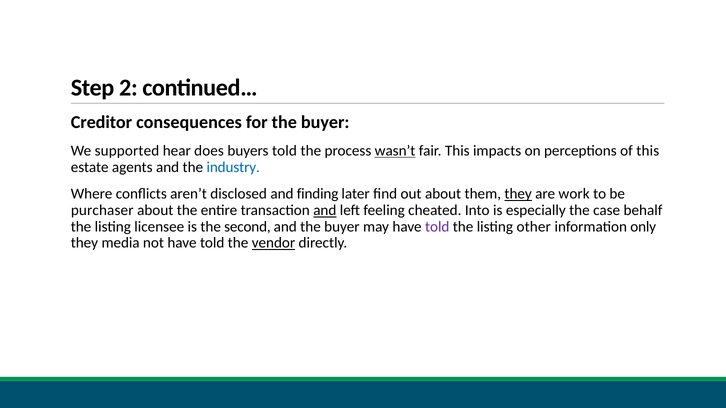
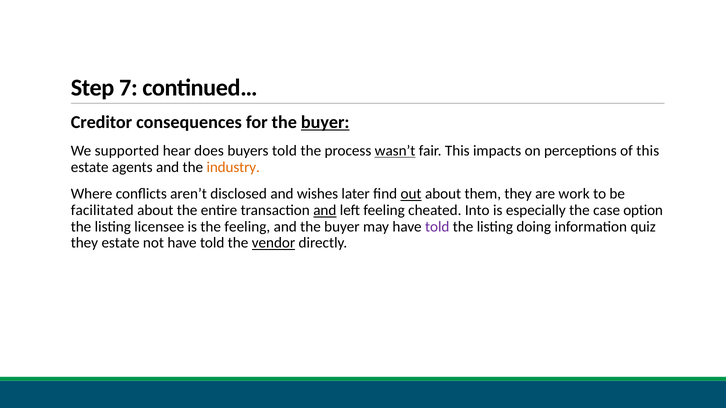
2: 2 -> 7
buyer at (325, 122) underline: none -> present
industry colour: blue -> orange
finding: finding -> wishes
out underline: none -> present
they at (518, 194) underline: present -> none
purchaser: purchaser -> facilitated
behalf: behalf -> option
the second: second -> feeling
other: other -> doing
only: only -> quiz
they media: media -> estate
